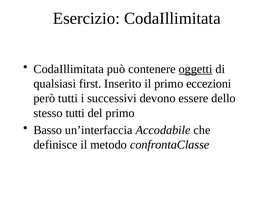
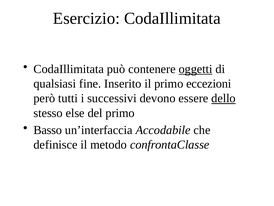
first: first -> fine
dello underline: none -> present
stesso tutti: tutti -> else
